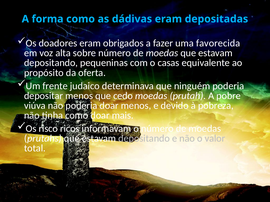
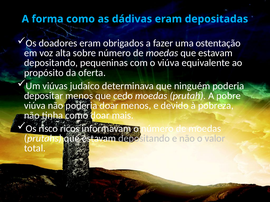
favorecida: favorecida -> ostentação
o casas: casas -> viúva
frente: frente -> viúvas
